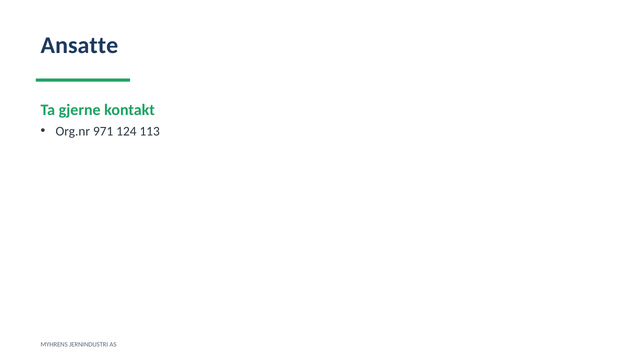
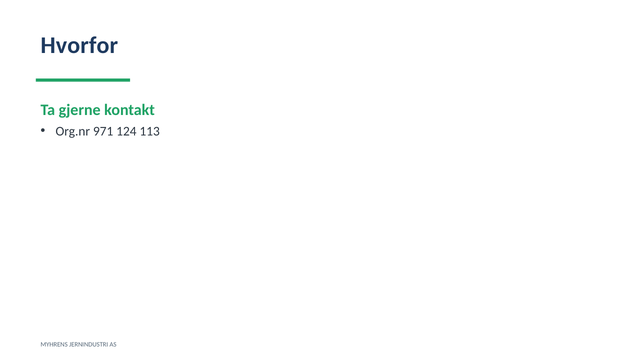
Ansatte: Ansatte -> Hvorfor
